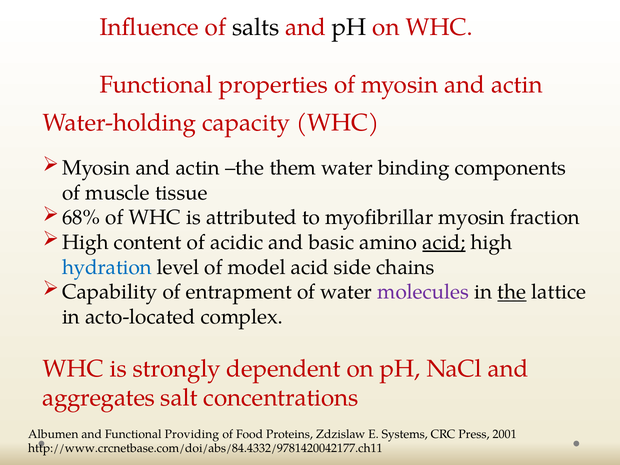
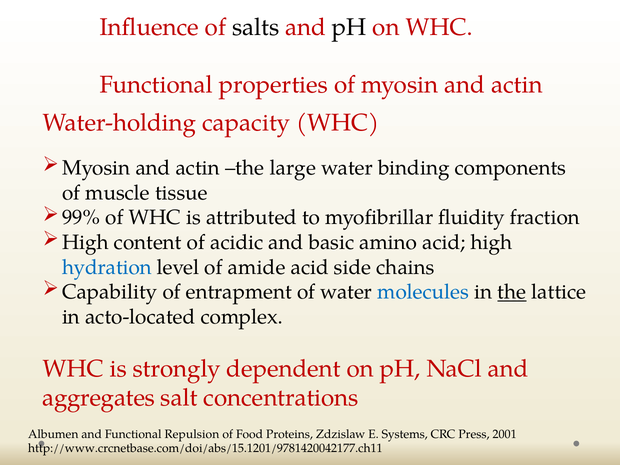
them: them -> large
68%: 68% -> 99%
myofibrillar myosin: myosin -> fluidity
acid at (444, 242) underline: present -> none
model: model -> amide
molecules colour: purple -> blue
Providing: Providing -> Repulsion
http://www.crcnetbase.com/doi/abs/84.4332/9781420042177.ch11: http://www.crcnetbase.com/doi/abs/84.4332/9781420042177.ch11 -> http://www.crcnetbase.com/doi/abs/15.1201/9781420042177.ch11
